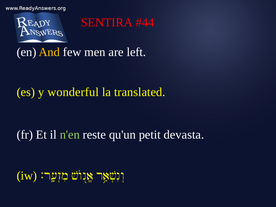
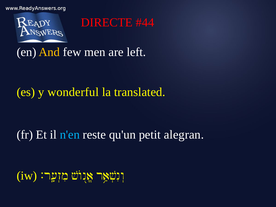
SENTIRA: SENTIRA -> DIRECTE
n'en colour: light green -> light blue
devasta: devasta -> alegran
